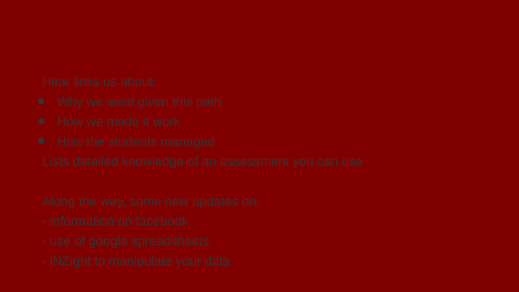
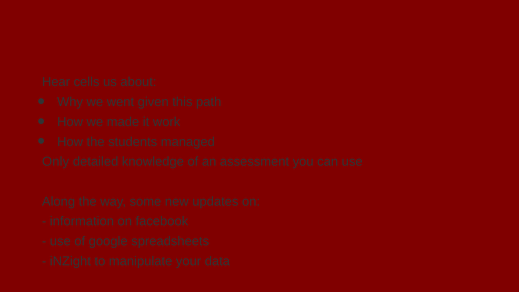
links: links -> cells
Lists: Lists -> Only
